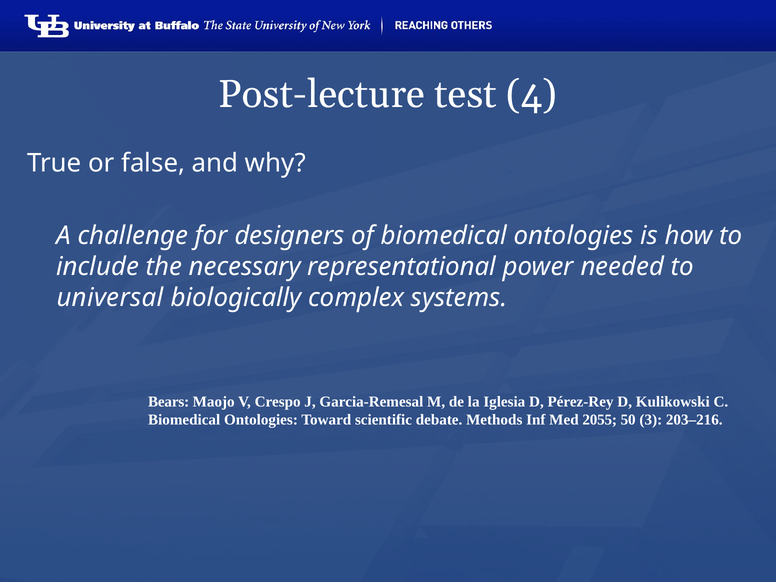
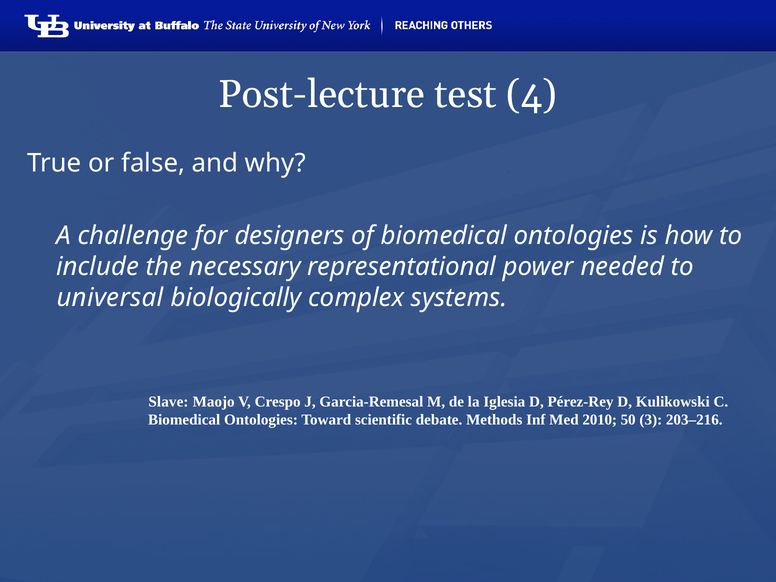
Bears: Bears -> Slave
2055: 2055 -> 2010
